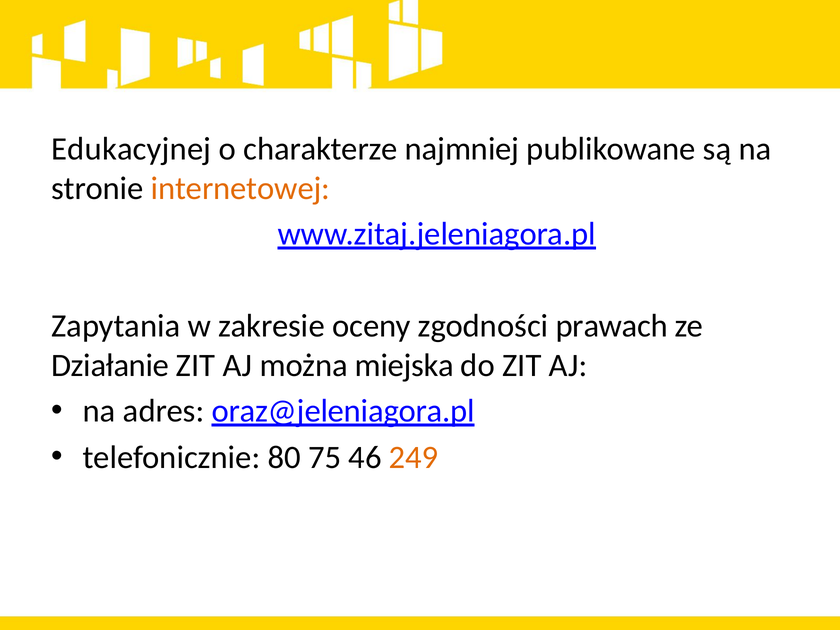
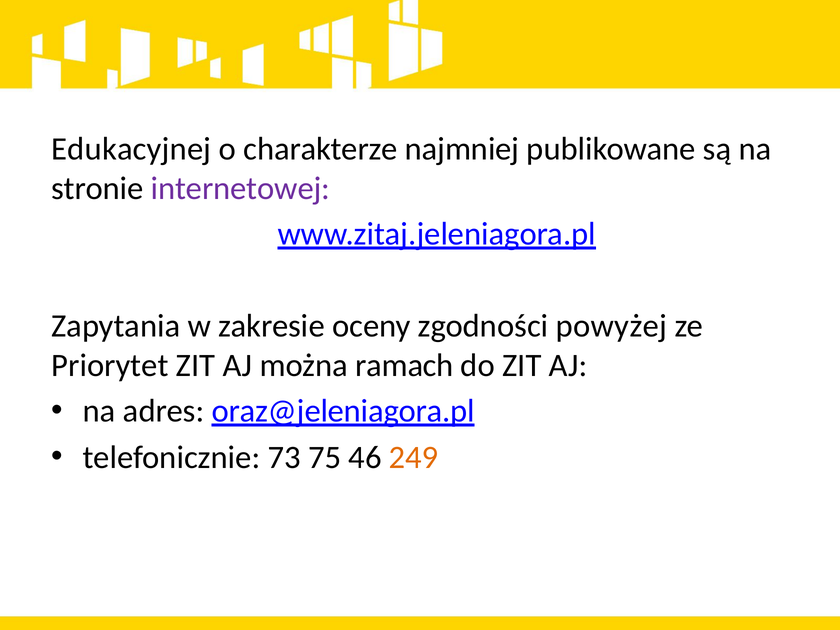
internetowej colour: orange -> purple
prawach: prawach -> powyżej
Działanie: Działanie -> Priorytet
miejska: miejska -> ramach
80: 80 -> 73
